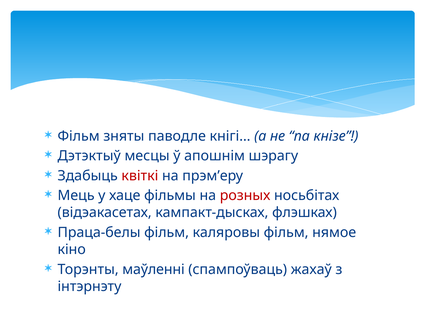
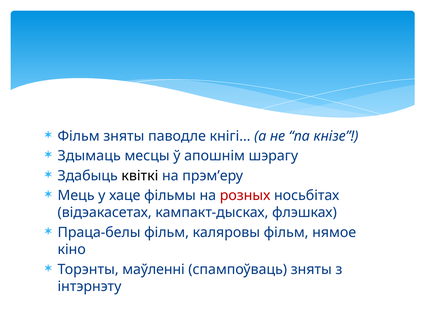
Дэтэктыў: Дэтэктыў -> Здымаць
квіткі colour: red -> black
спампоўваць жахаў: жахаў -> зняты
